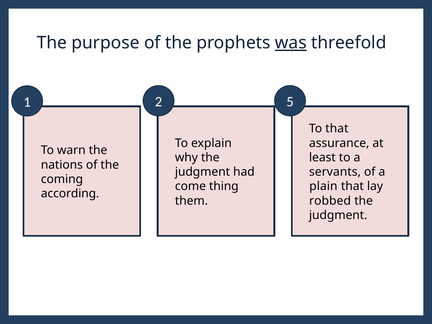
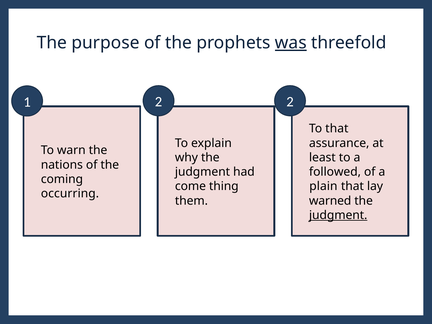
2 5: 5 -> 2
servants: servants -> followed
according: according -> occurring
robbed: robbed -> warned
judgment at (338, 215) underline: none -> present
